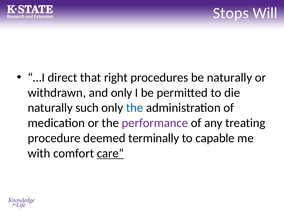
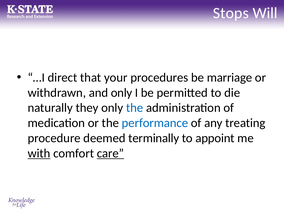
right: right -> your
be naturally: naturally -> marriage
such: such -> they
performance colour: purple -> blue
capable: capable -> appoint
with underline: none -> present
